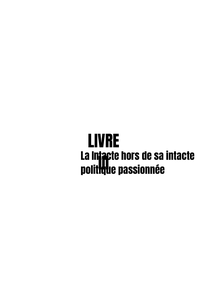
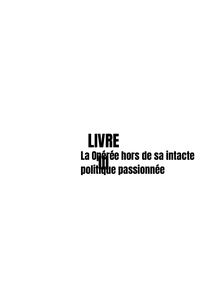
La Intacte: Intacte -> Opérée
